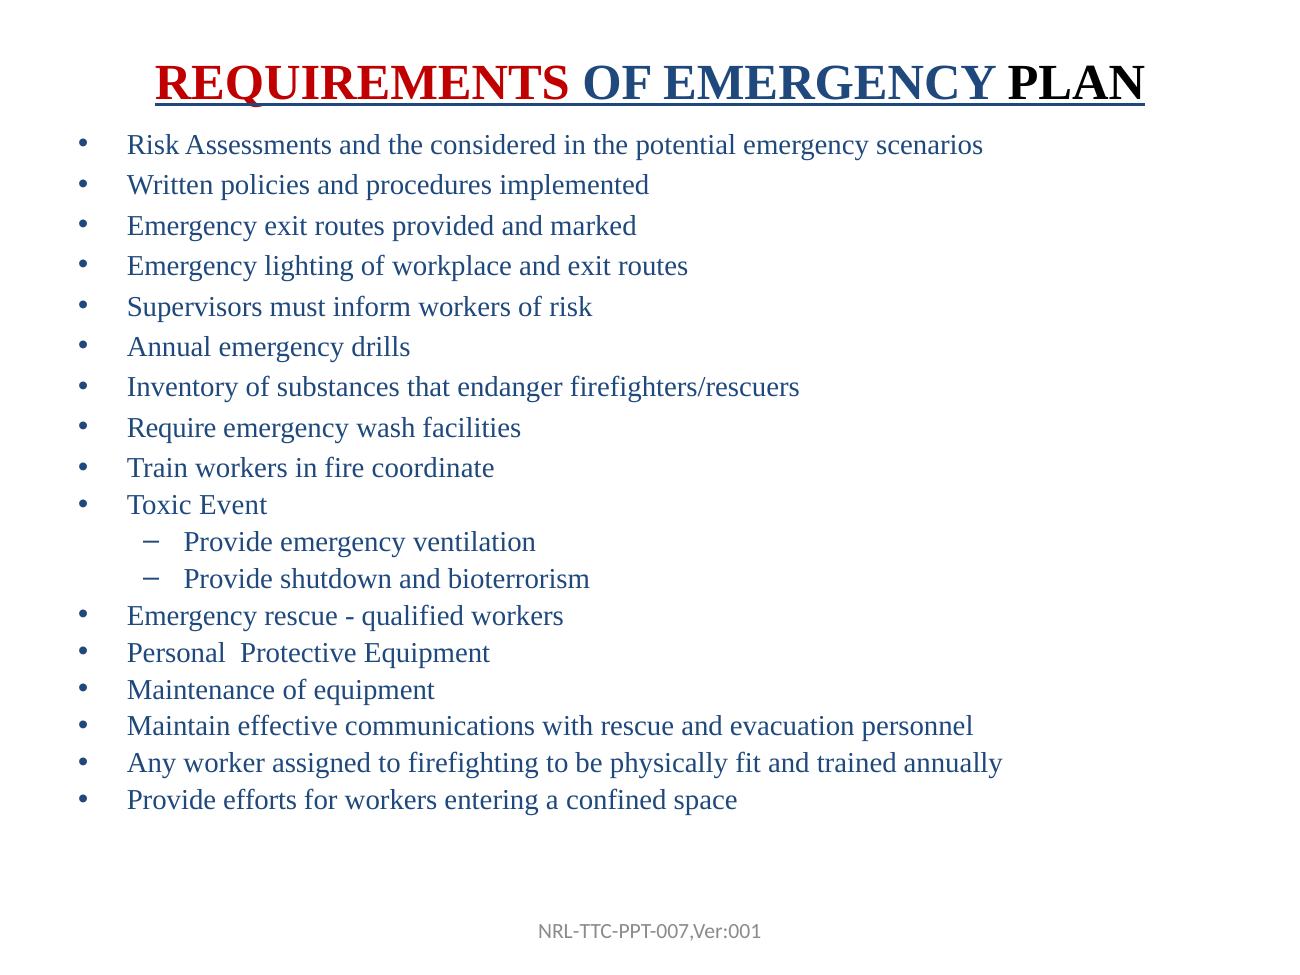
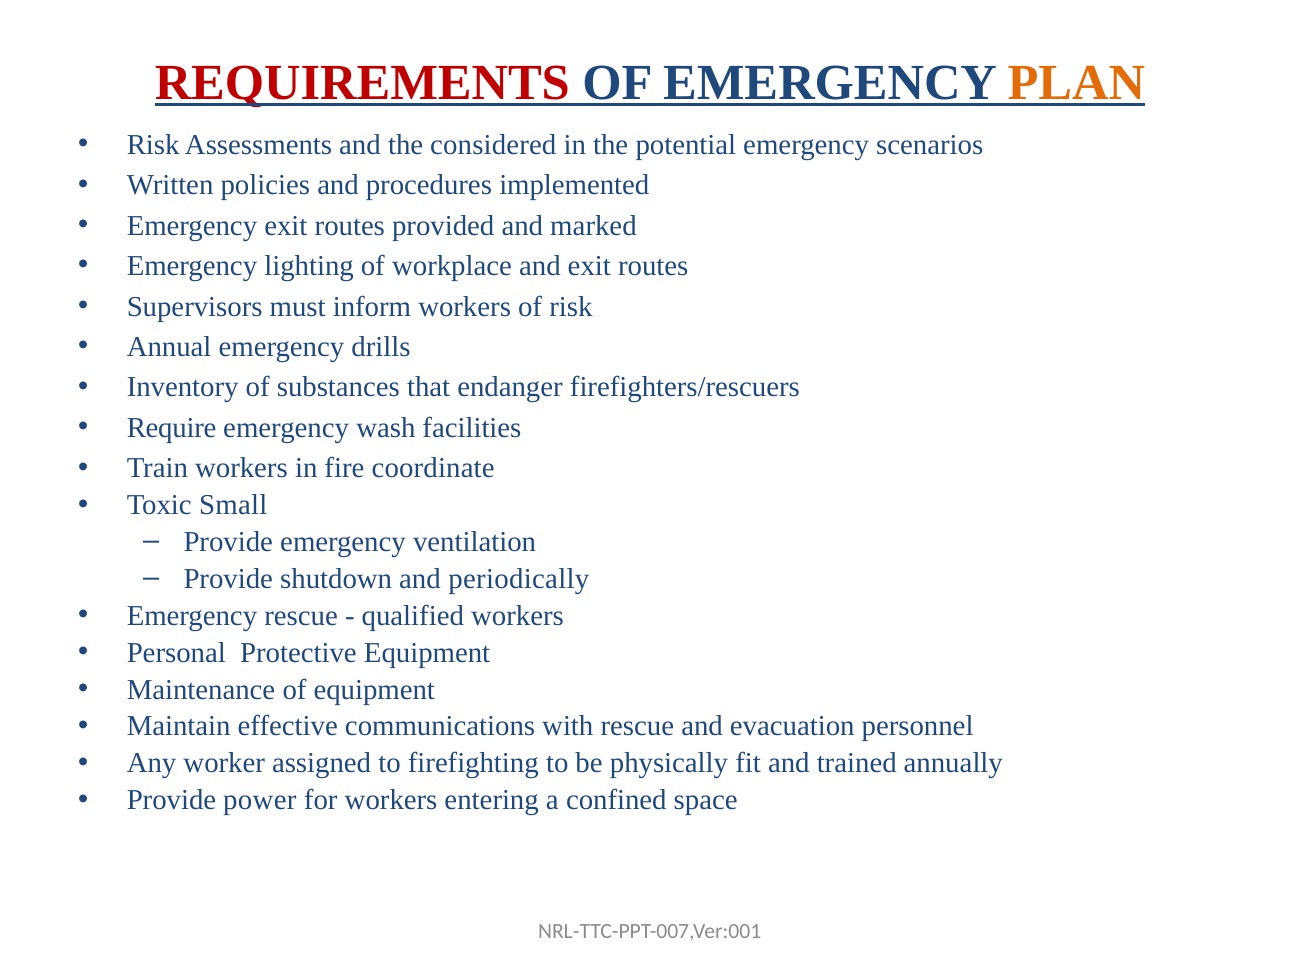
PLAN colour: black -> orange
Event: Event -> Small
bioterrorism: bioterrorism -> periodically
efforts: efforts -> power
